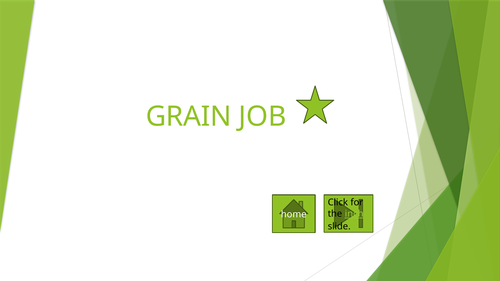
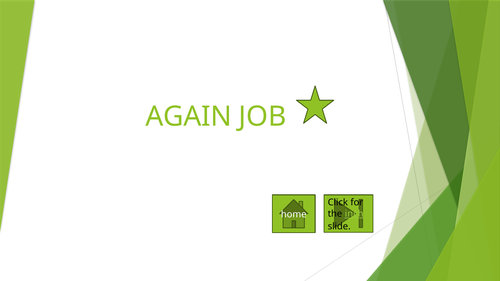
GRAIN: GRAIN -> AGAIN
